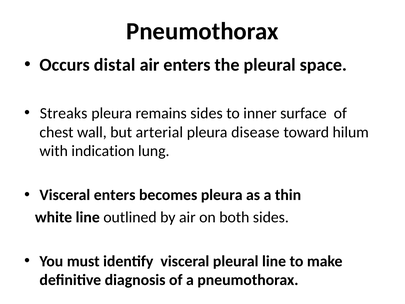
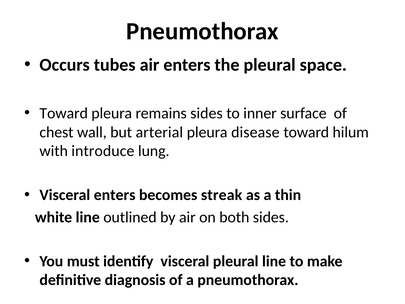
distal: distal -> tubes
Streaks at (64, 113): Streaks -> Toward
indication: indication -> introduce
becomes pleura: pleura -> streak
